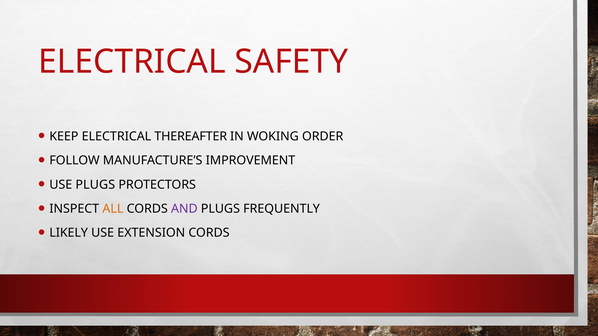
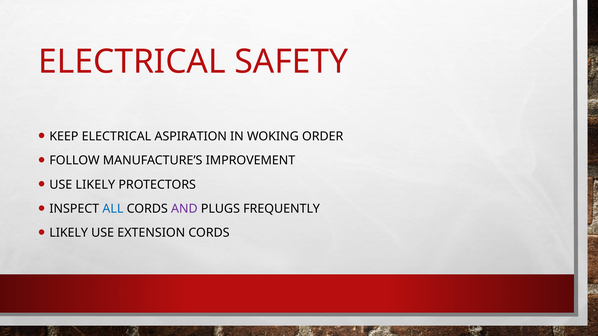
THEREAFTER: THEREAFTER -> ASPIRATION
USE PLUGS: PLUGS -> LIKELY
ALL colour: orange -> blue
